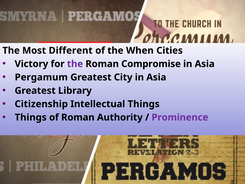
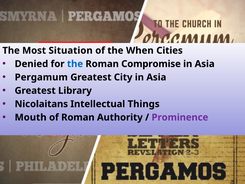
Different: Different -> Situation
Victory: Victory -> Denied
the at (75, 64) colour: purple -> blue
Citizenship: Citizenship -> Nicolaitans
Things at (31, 117): Things -> Mouth
